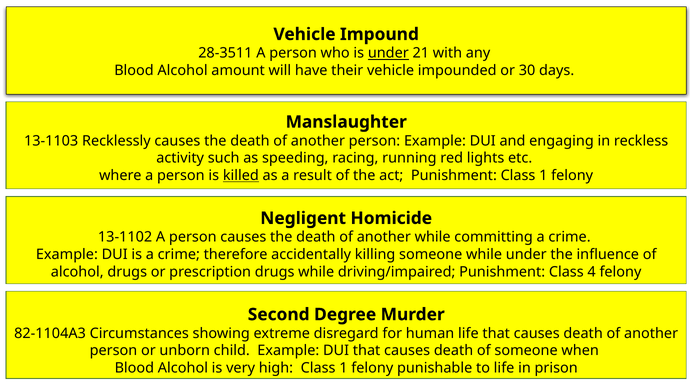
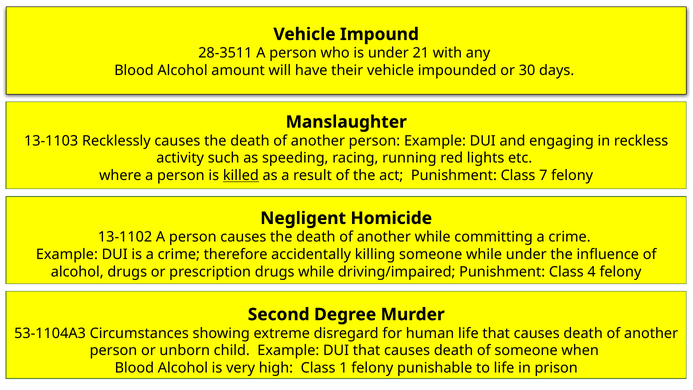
under at (388, 53) underline: present -> none
Punishment Class 1: 1 -> 7
82-1104A3: 82-1104A3 -> 53-1104A3
